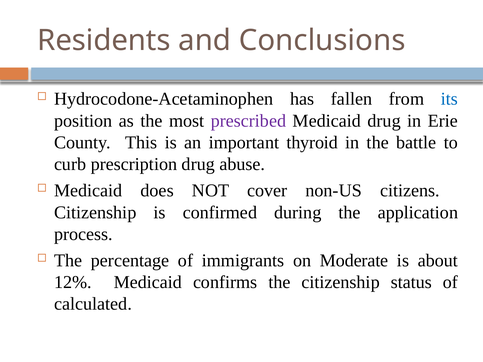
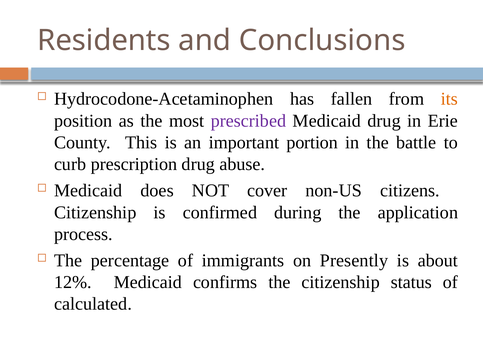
its colour: blue -> orange
thyroid: thyroid -> portion
Moderate: Moderate -> Presently
